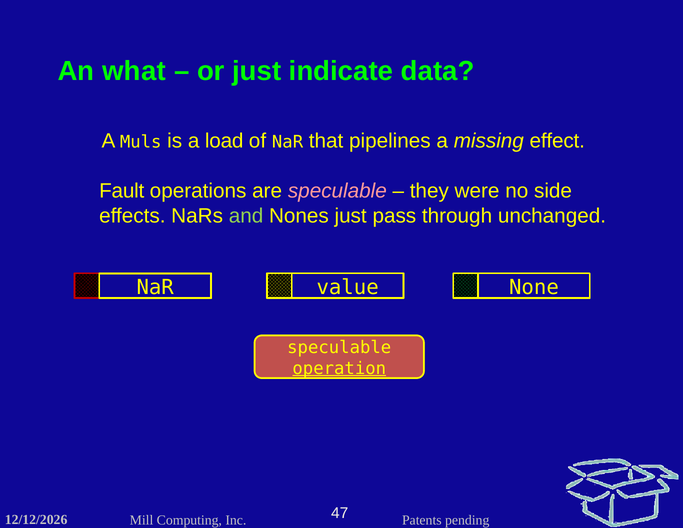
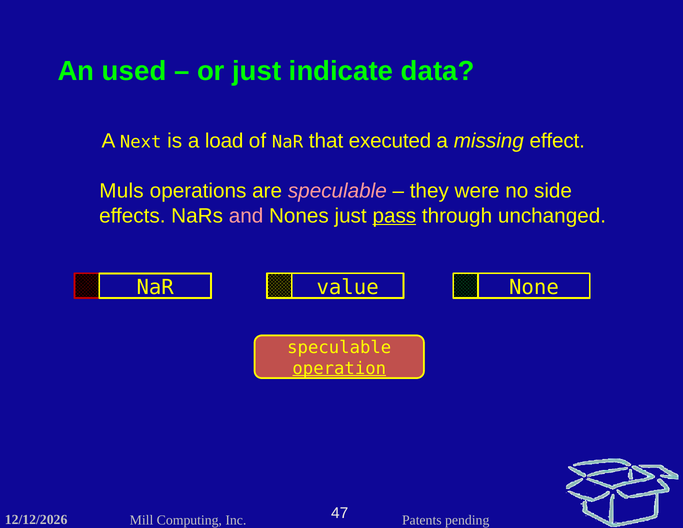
what: what -> used
Muls: Muls -> Next
pipelines: pipelines -> executed
Fault: Fault -> Muls
and colour: light green -> pink
pass underline: none -> present
